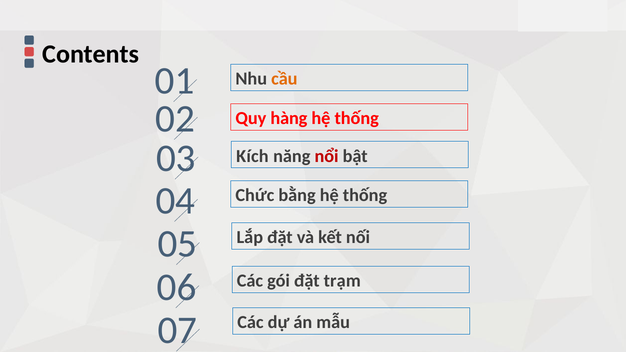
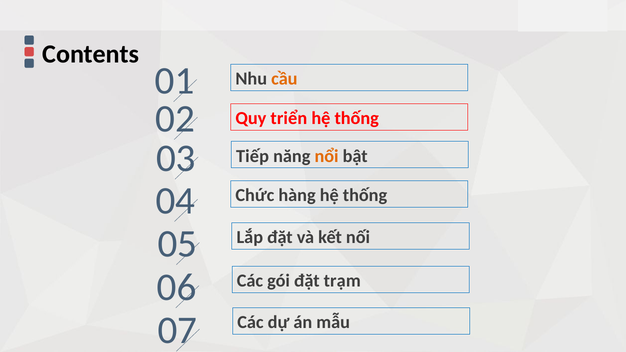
hàng: hàng -> triển
Kích: Kích -> Tiếp
nổi colour: red -> orange
bằng: bằng -> hàng
